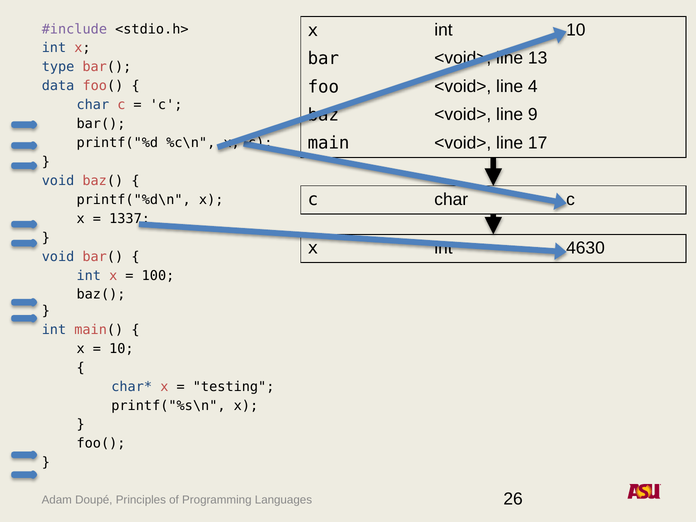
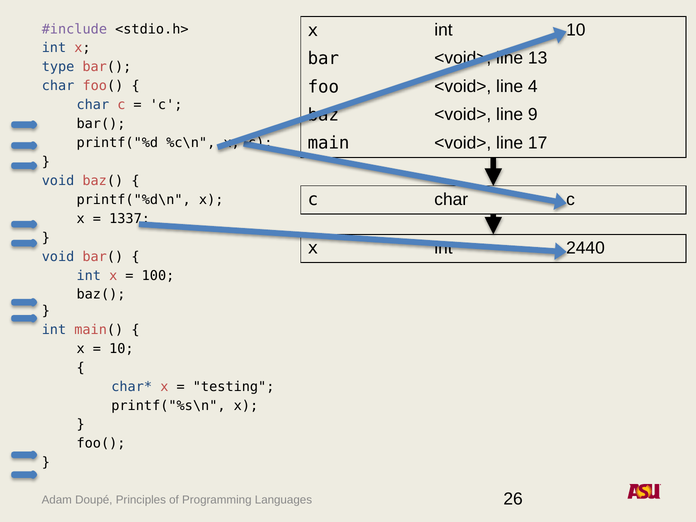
data at (58, 86): data -> char
4630: 4630 -> 2440
